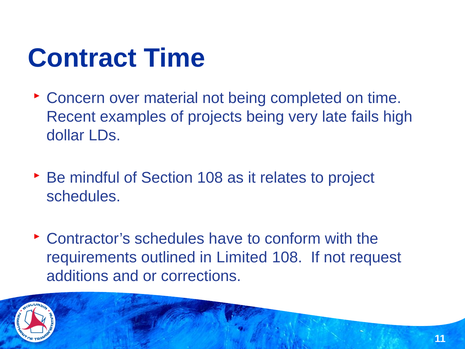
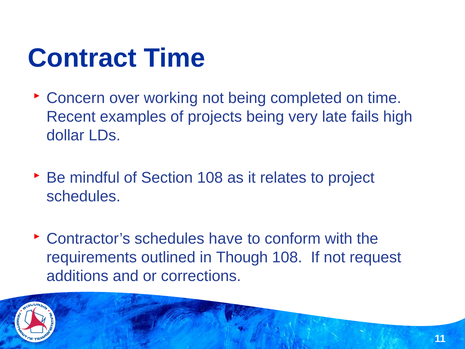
material: material -> working
Limited: Limited -> Though
